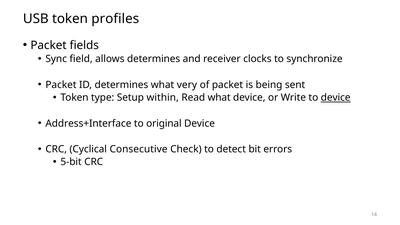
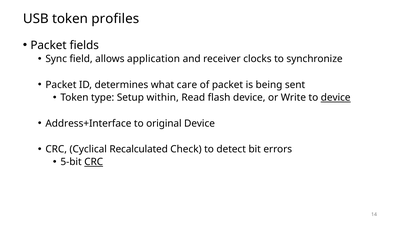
allows determines: determines -> application
very: very -> care
Read what: what -> flash
Consecutive: Consecutive -> Recalculated
CRC at (94, 162) underline: none -> present
